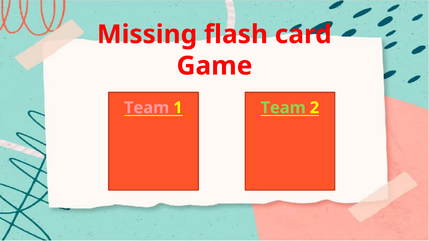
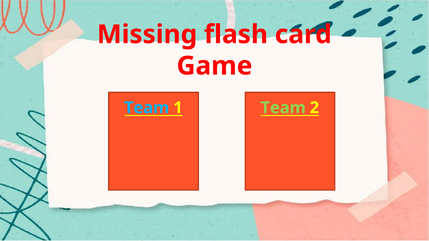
Team at (147, 108) colour: pink -> light blue
